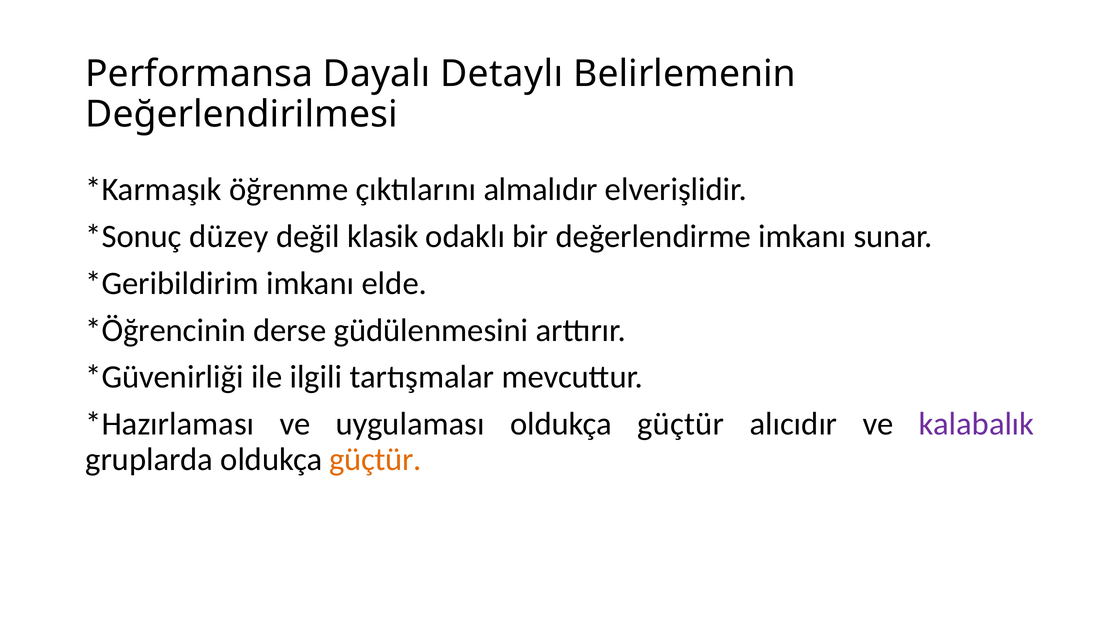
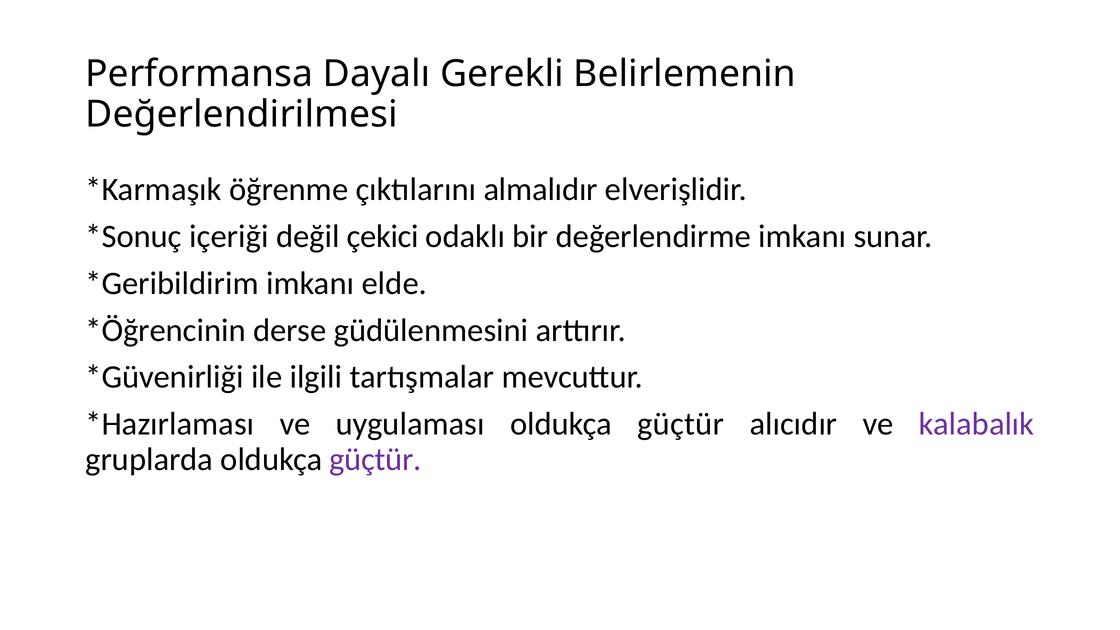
Detaylı: Detaylı -> Gerekli
düzey: düzey -> içeriği
klasik: klasik -> çekici
güçtür at (375, 459) colour: orange -> purple
